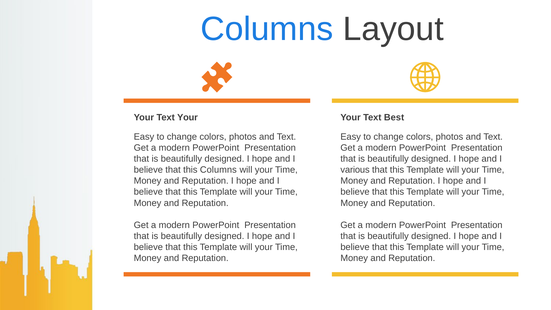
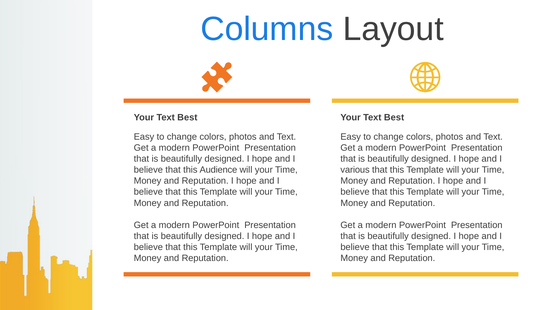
Your at (187, 118): Your -> Best
this Columns: Columns -> Audience
